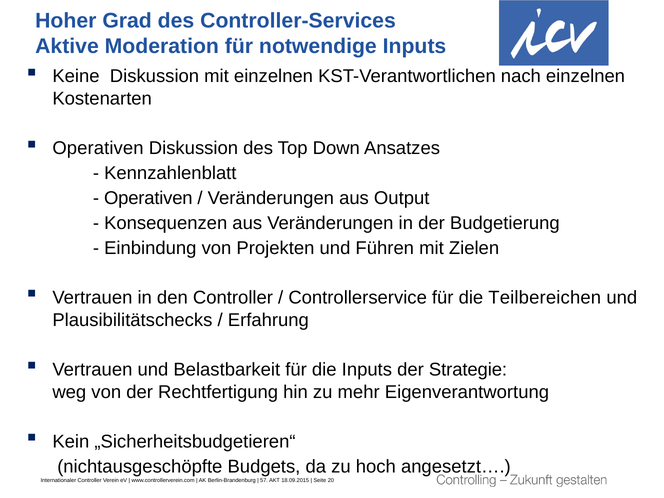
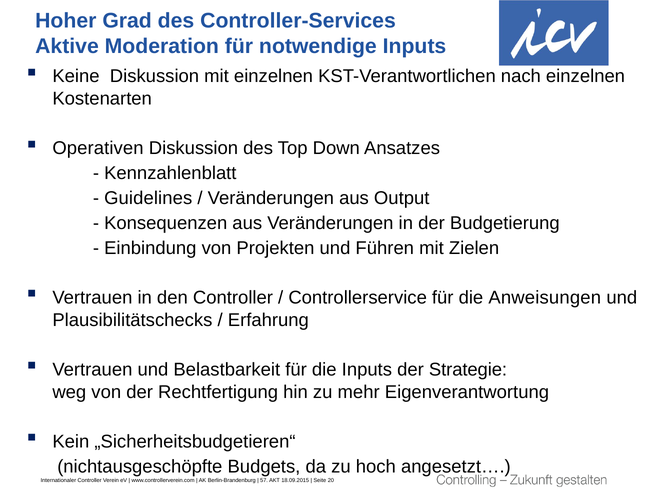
Operativen at (148, 198): Operativen -> Guidelines
Teilbereichen: Teilbereichen -> Anweisungen
